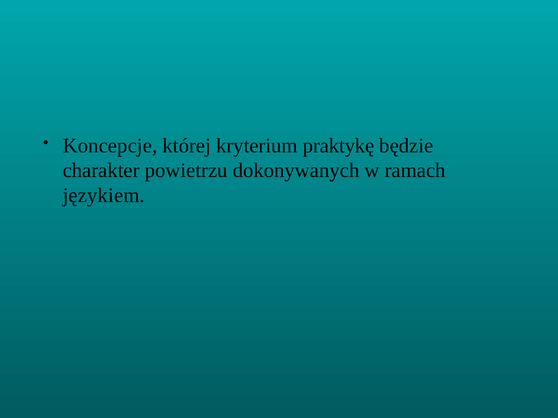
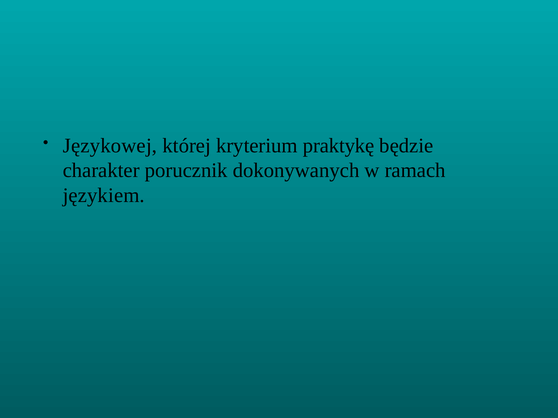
Koncepcje: Koncepcje -> Językowej
powietrzu: powietrzu -> porucznik
